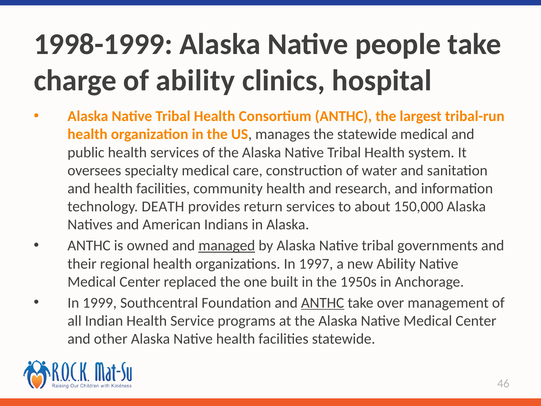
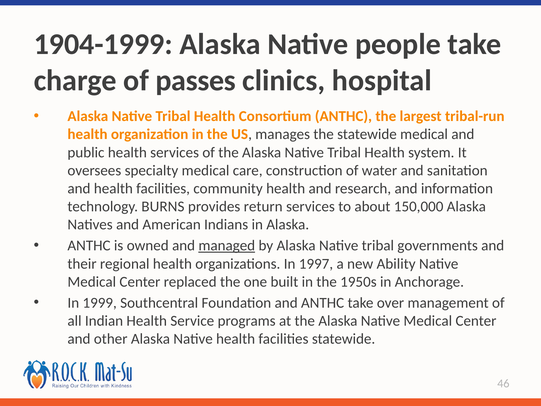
1998-1999: 1998-1999 -> 1904-1999
of ability: ability -> passes
DEATH: DEATH -> BURNS
ANTHC at (323, 303) underline: present -> none
